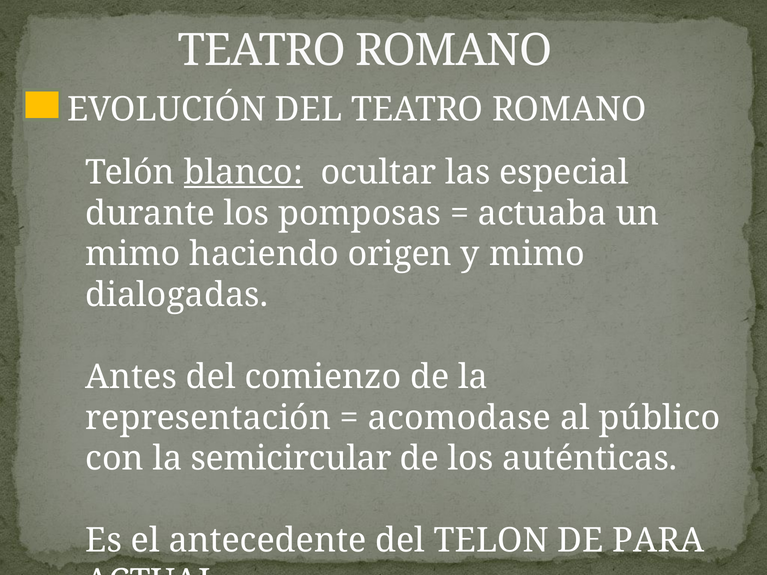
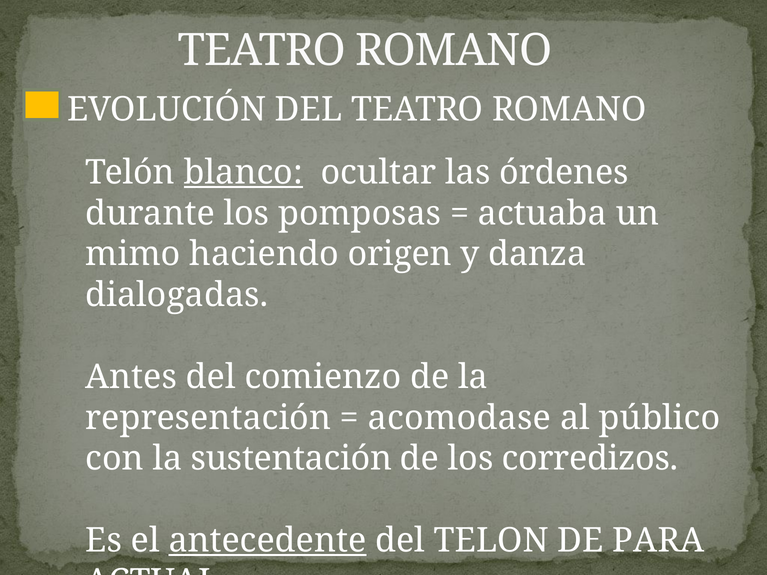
especial: especial -> órdenes
y mimo: mimo -> danza
semicircular: semicircular -> sustentación
auténticas: auténticas -> corredizos
antecedente underline: none -> present
